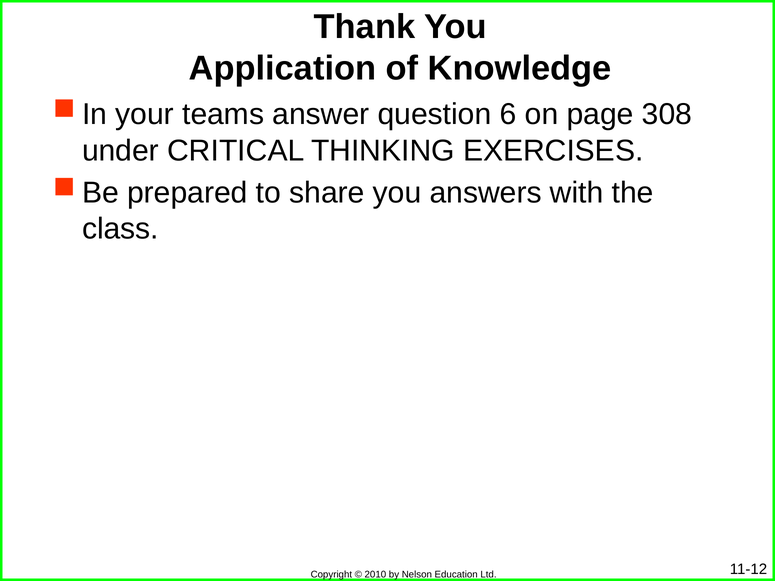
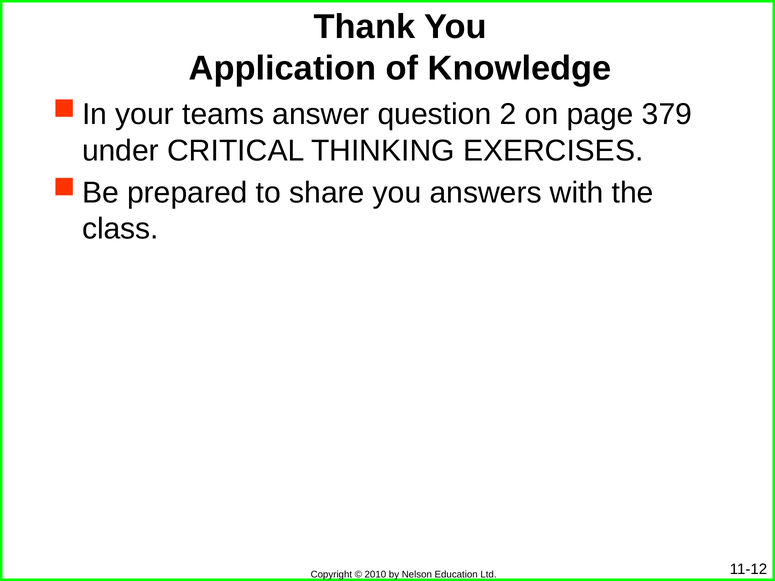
6: 6 -> 2
308: 308 -> 379
